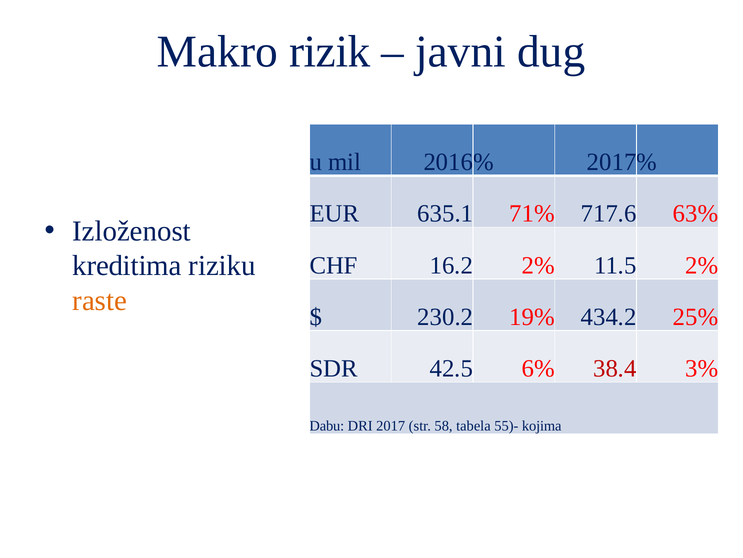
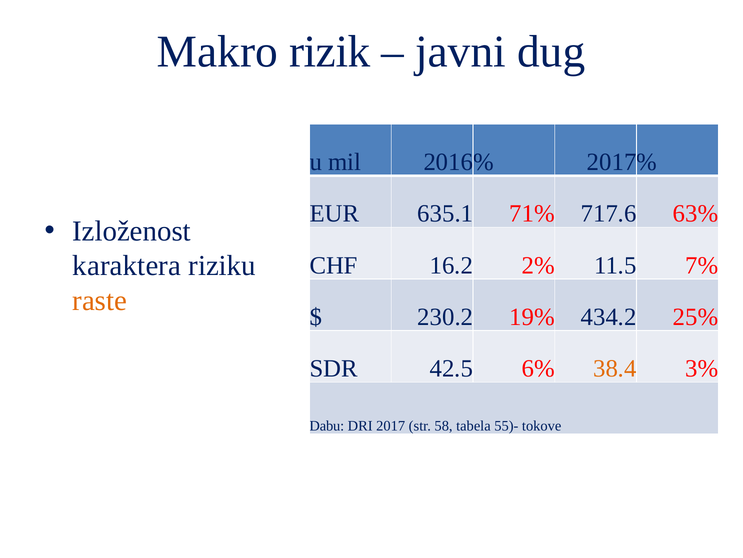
kreditima: kreditima -> karaktera
11.5 2%: 2% -> 7%
38.4 colour: red -> orange
kojima: kojima -> tokove
